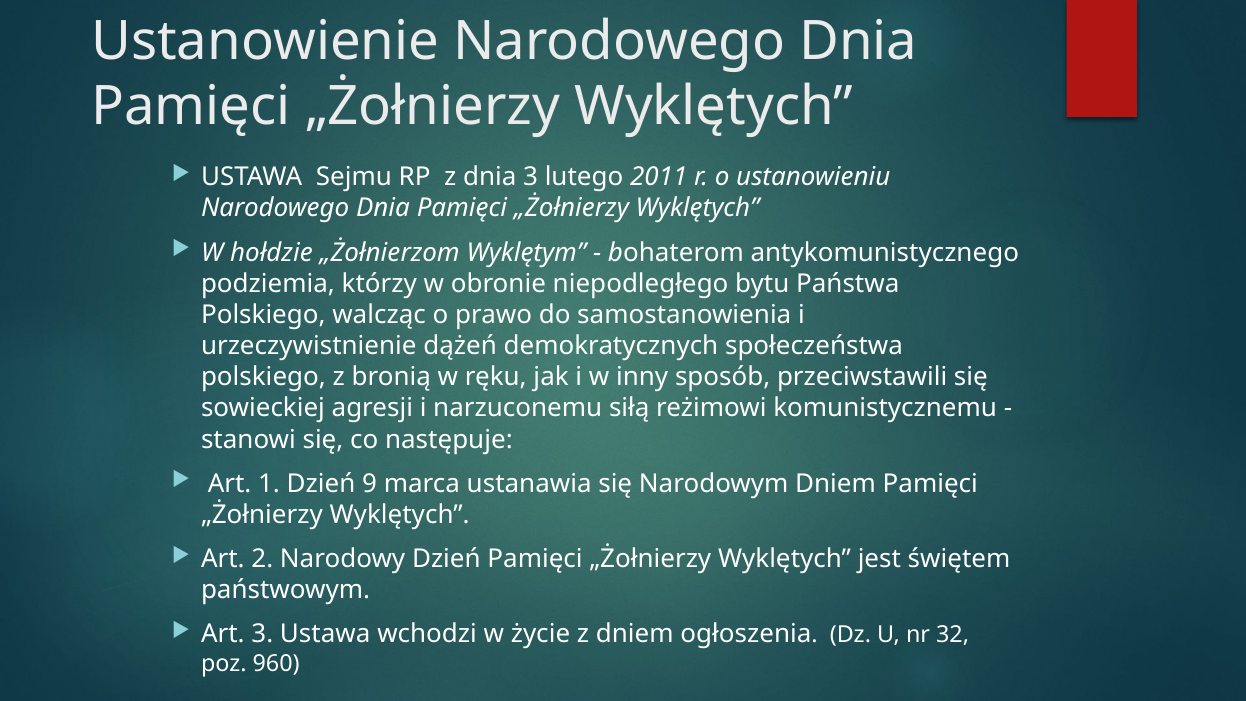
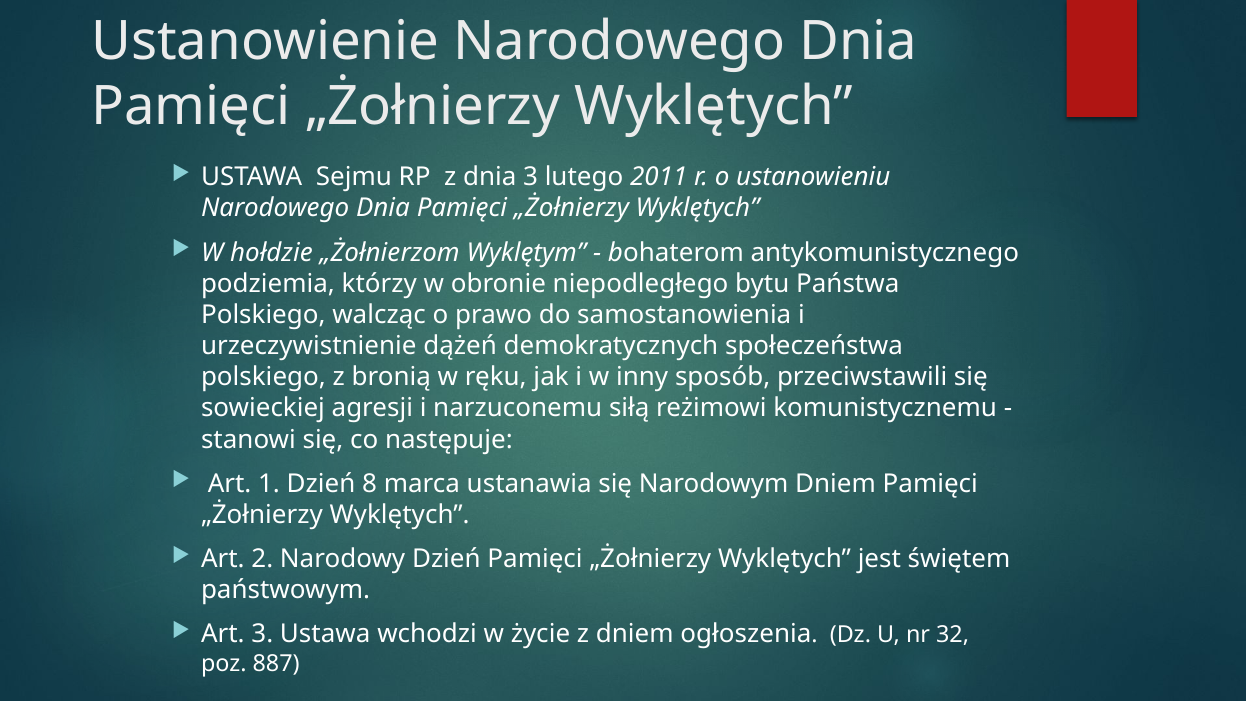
9: 9 -> 8
960: 960 -> 887
